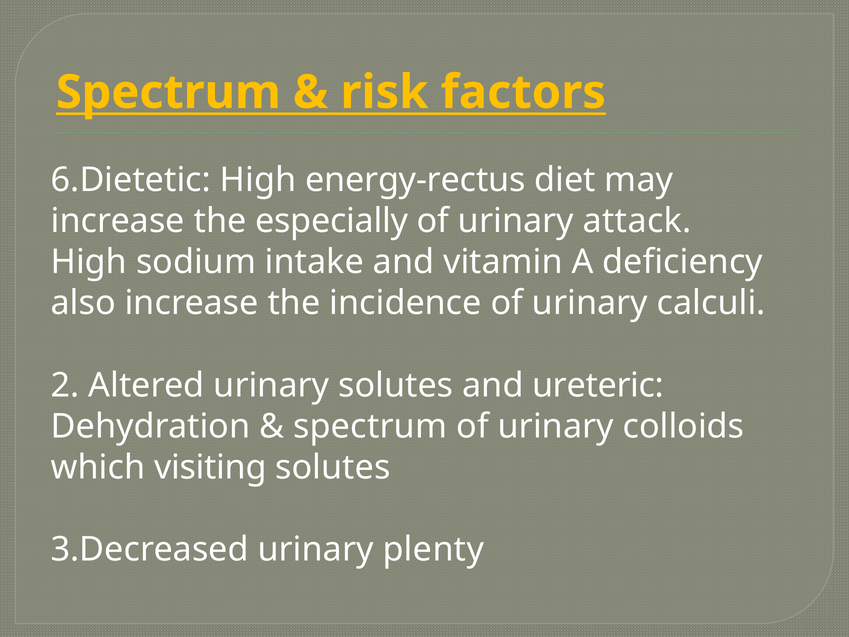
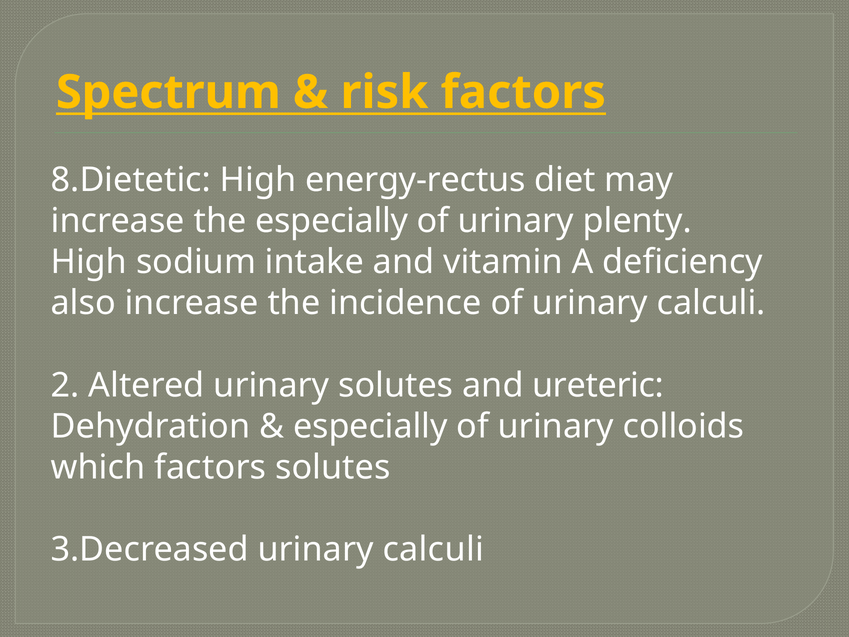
6.Dietetic: 6.Dietetic -> 8.Dietetic
attack: attack -> plenty
spectrum at (370, 426): spectrum -> especially
which visiting: visiting -> factors
3.Decreased urinary plenty: plenty -> calculi
